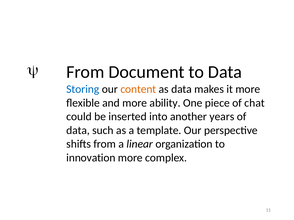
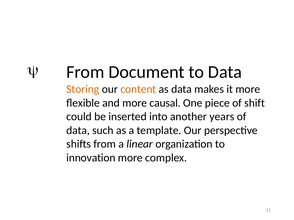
Storing colour: blue -> orange
ability: ability -> causal
chat: chat -> shift
